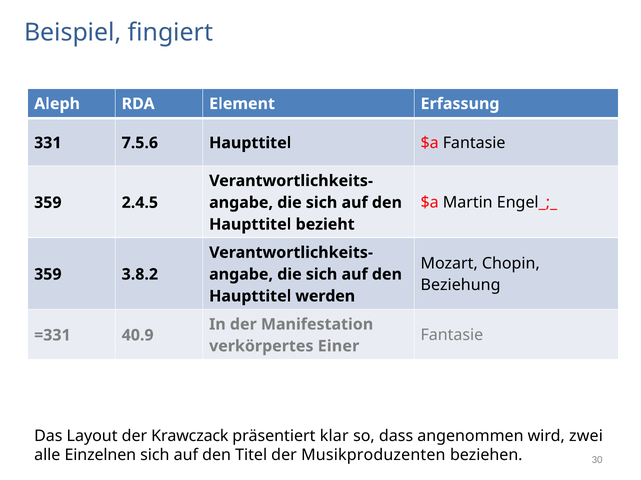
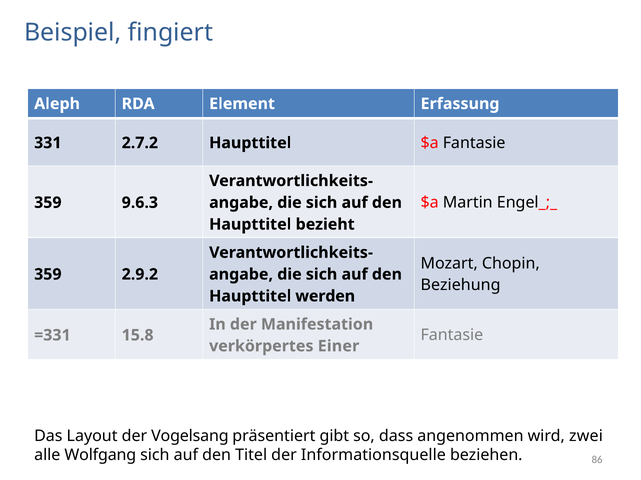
7.5.6: 7.5.6 -> 2.7.2
2.4.5: 2.4.5 -> 9.6.3
3.8.2: 3.8.2 -> 2.9.2
40.9: 40.9 -> 15.8
Krawczack: Krawczack -> Vogelsang
klar: klar -> gibt
Einzelnen: Einzelnen -> Wolfgang
Musikproduzenten: Musikproduzenten -> Informationsquelle
30: 30 -> 86
